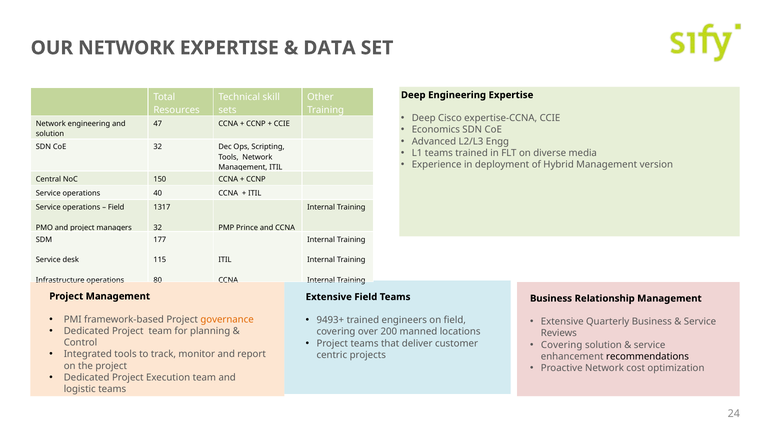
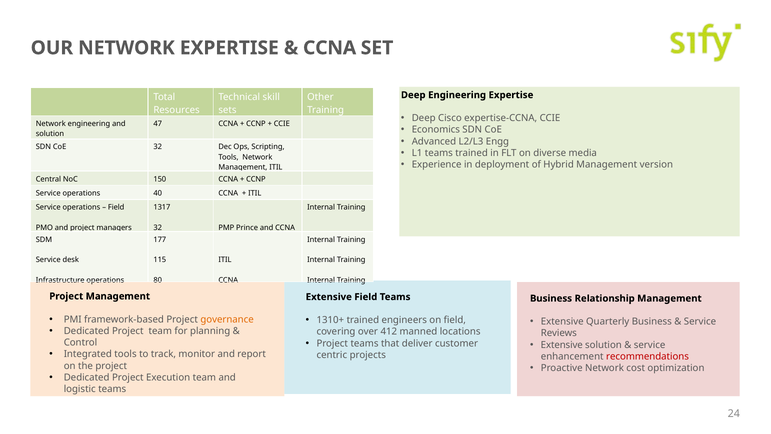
DATA at (329, 48): DATA -> CCNA
9493+: 9493+ -> 1310+
200: 200 -> 412
Covering at (562, 345): Covering -> Extensive
recommendations colour: black -> red
